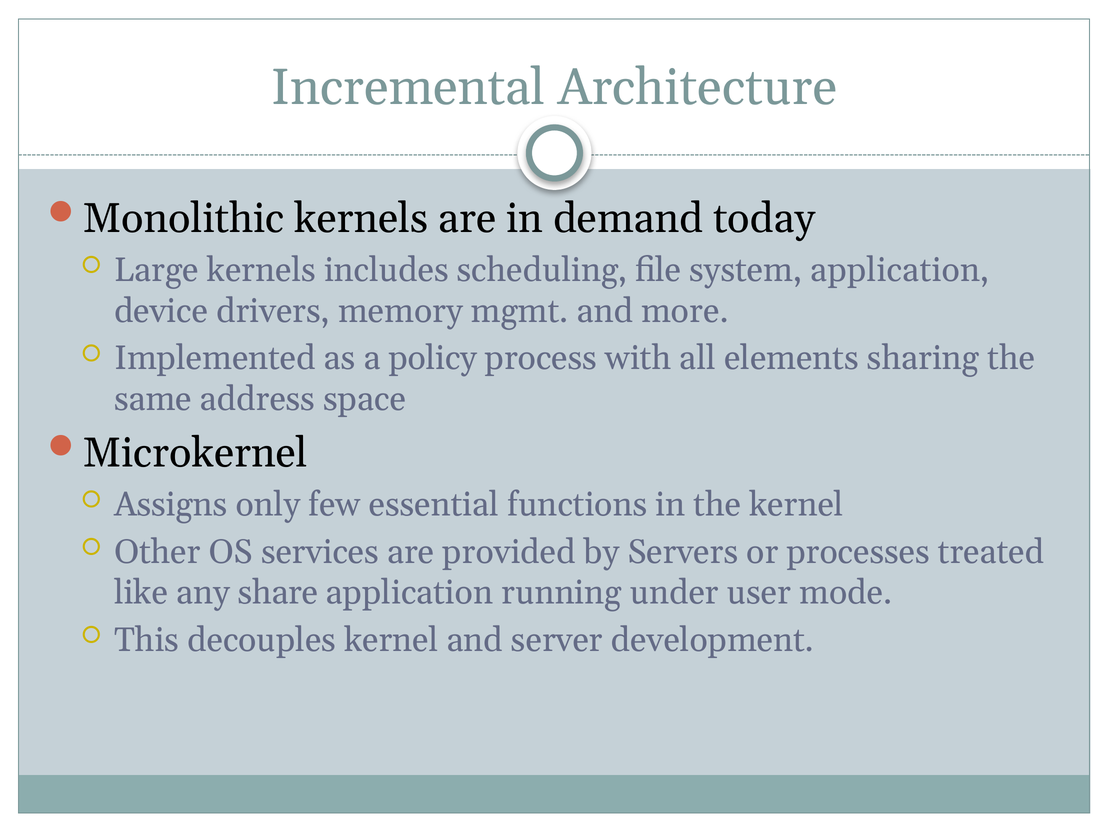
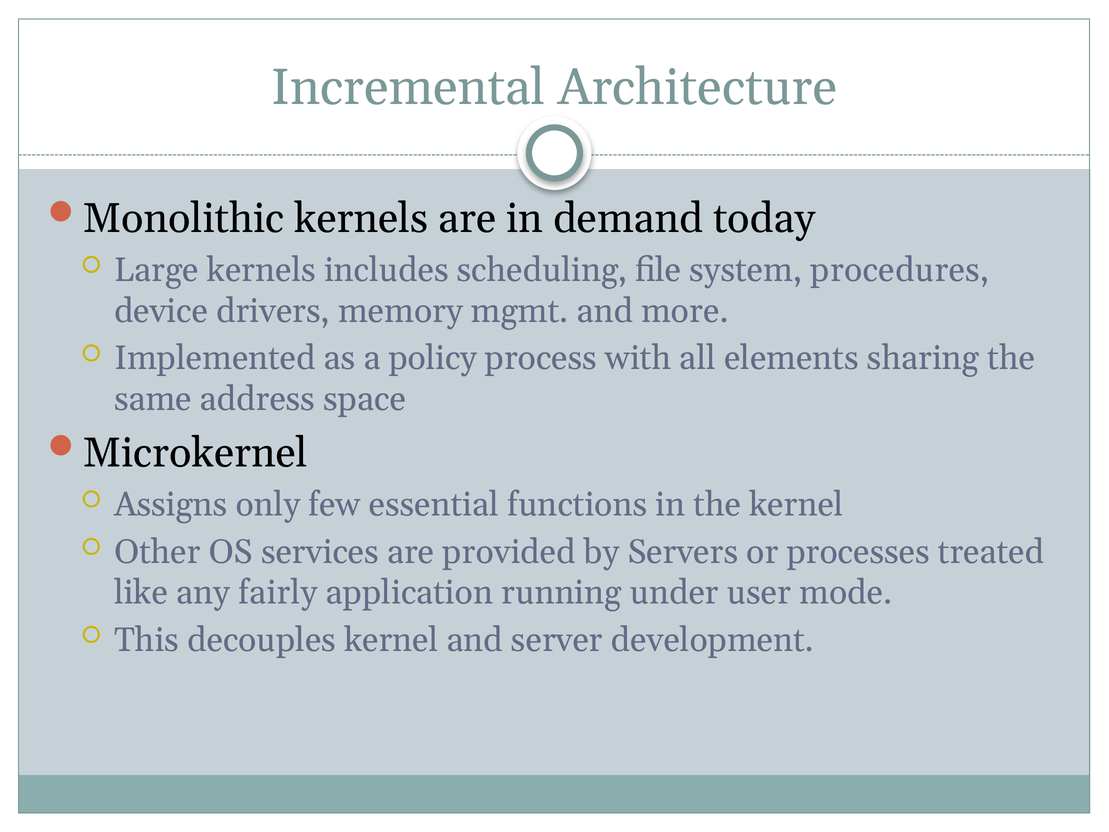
system application: application -> procedures
share: share -> fairly
